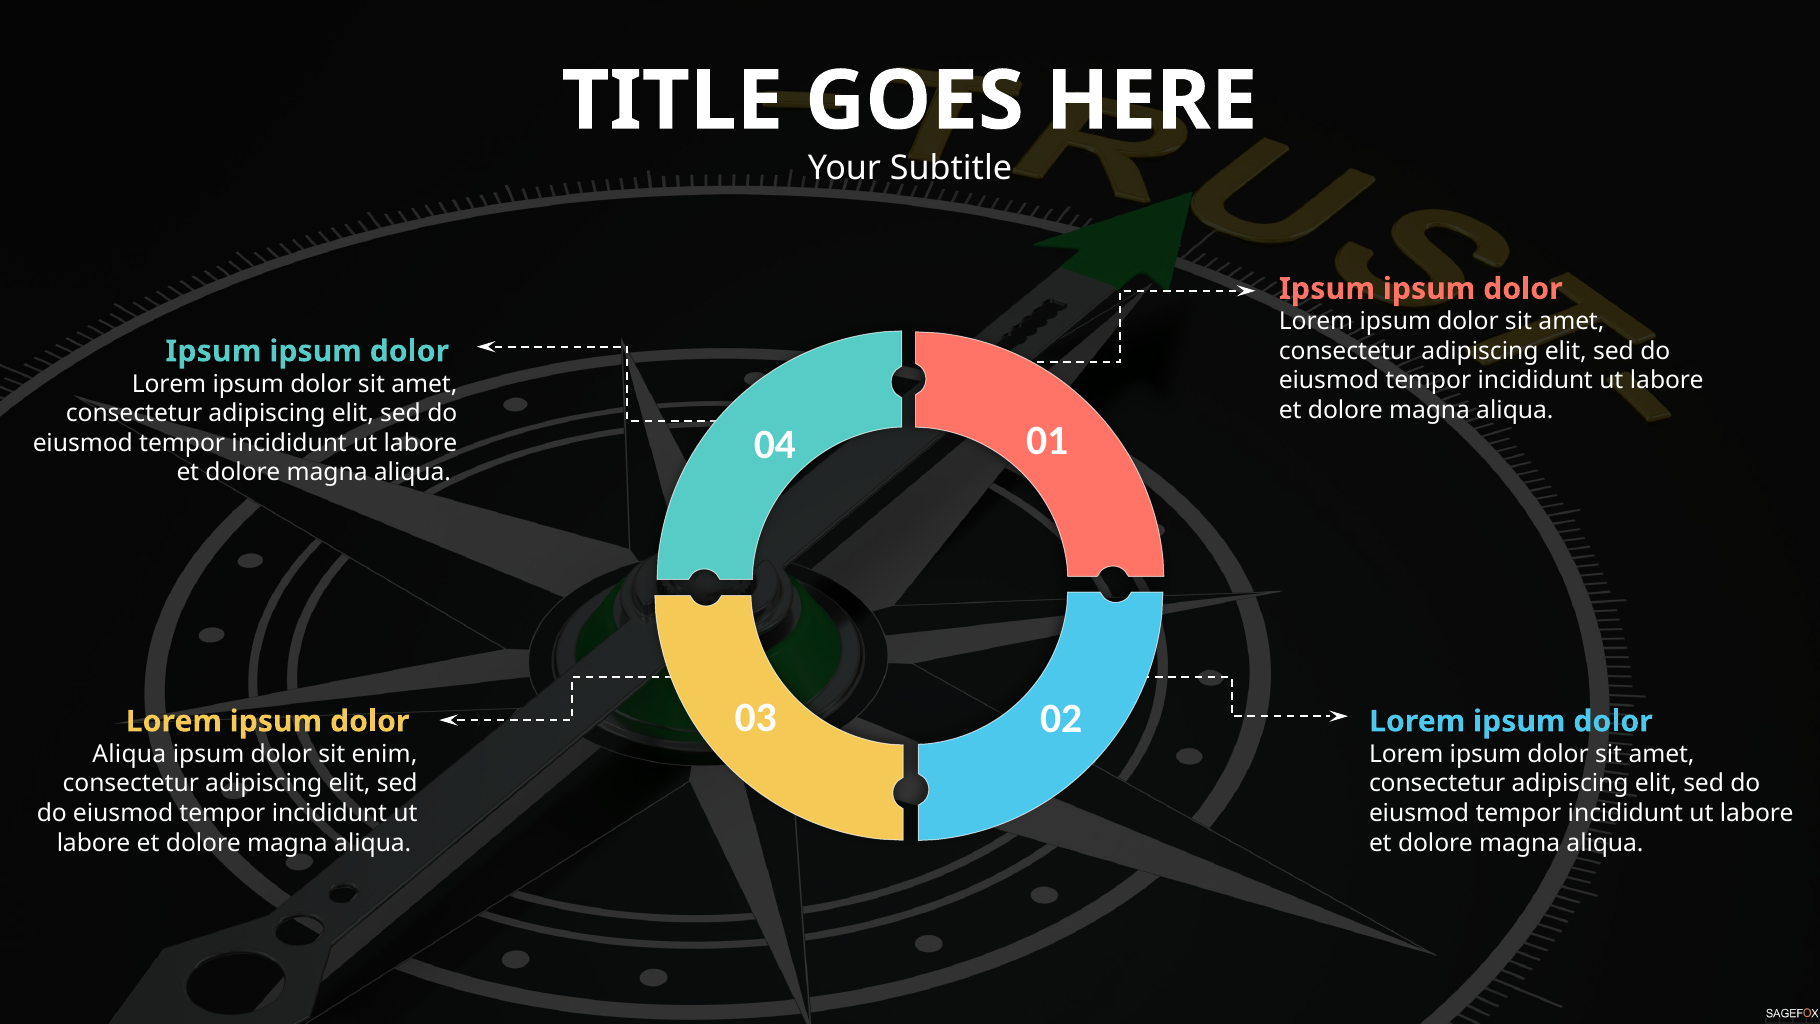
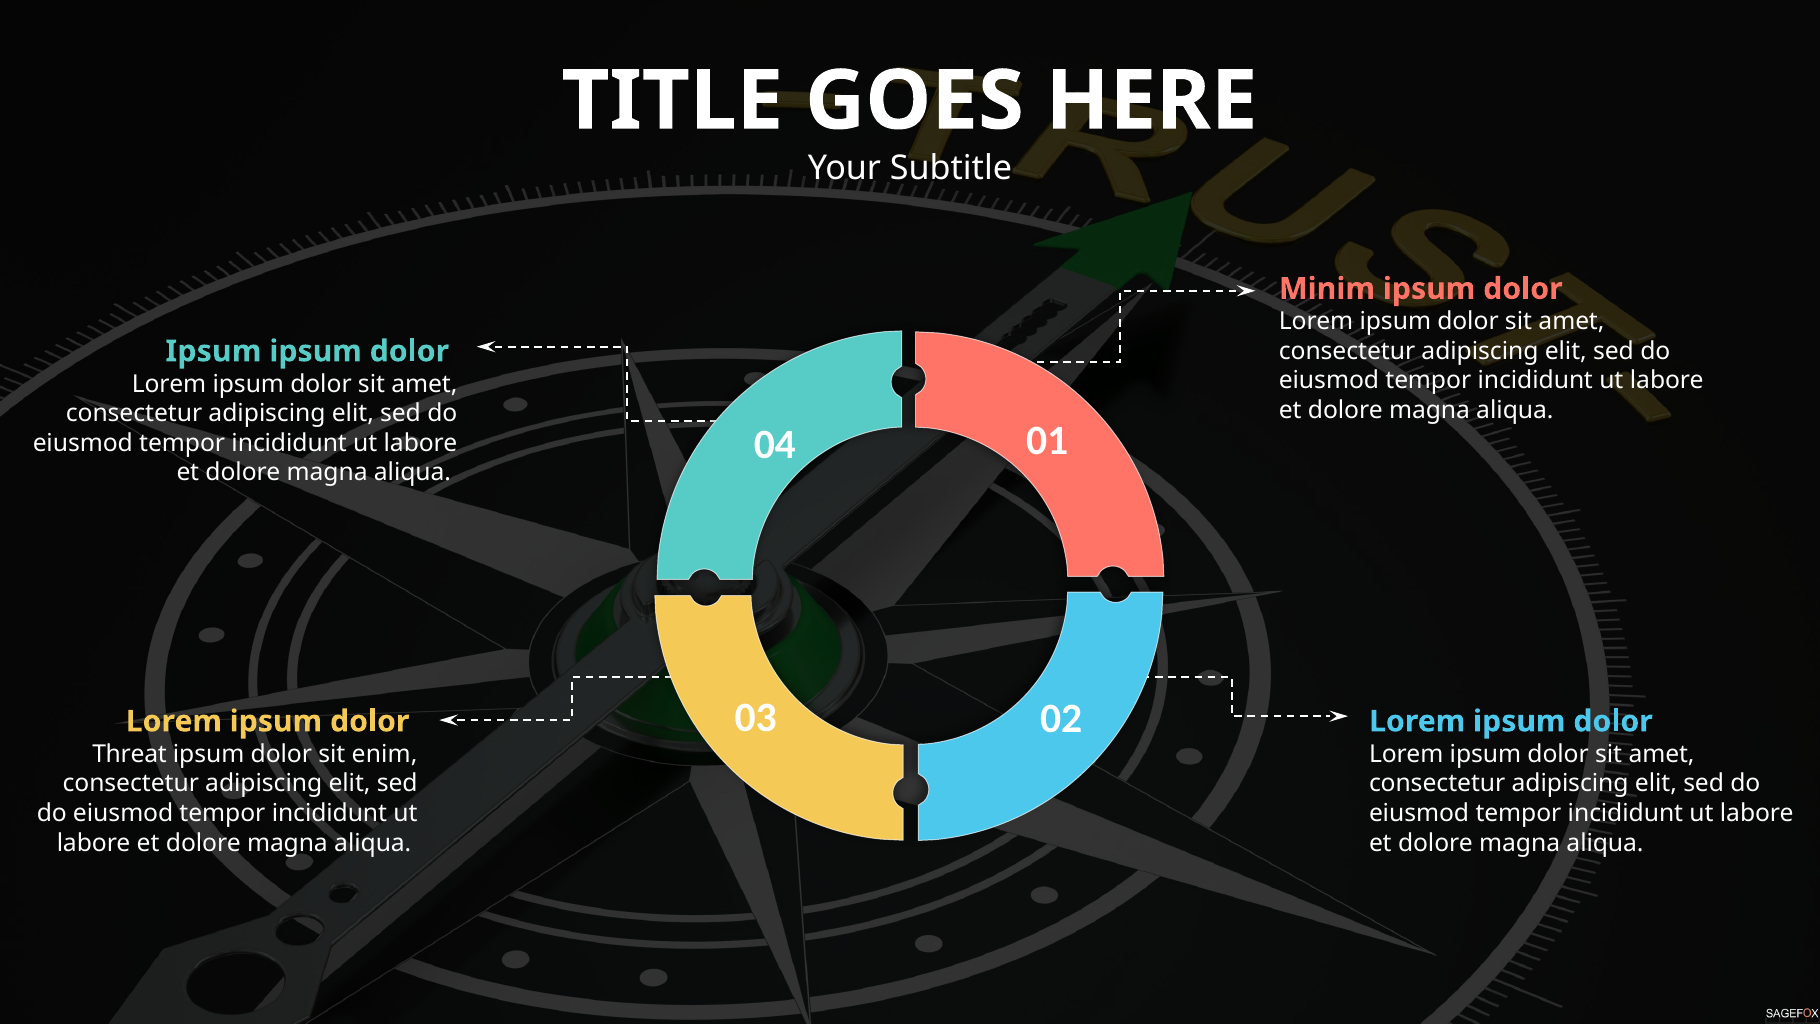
Ipsum at (1327, 289): Ipsum -> Minim
Aliqua at (129, 754): Aliqua -> Threat
